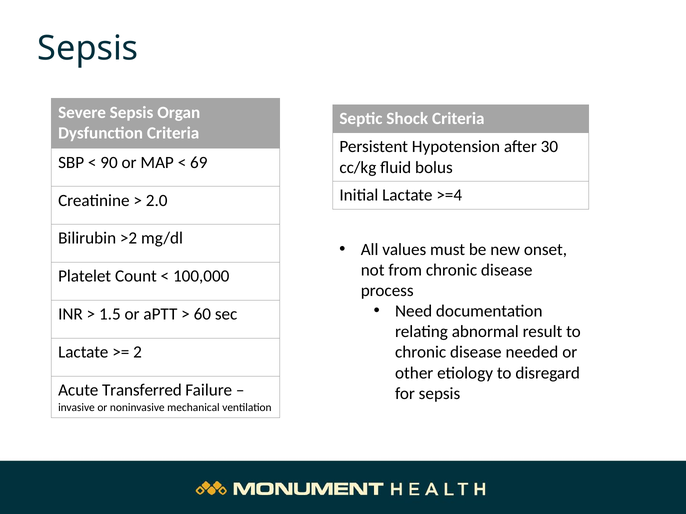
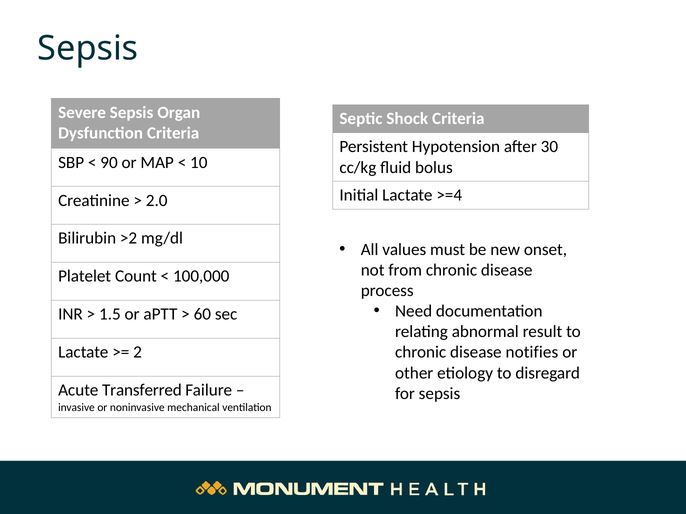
69: 69 -> 10
needed: needed -> notifies
